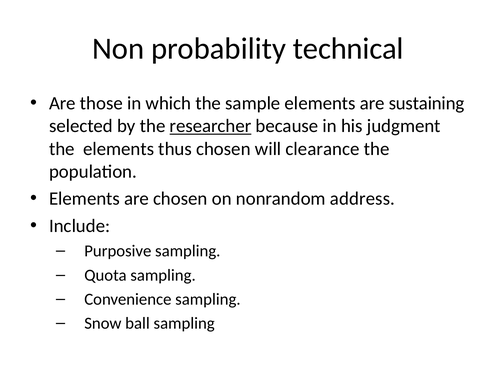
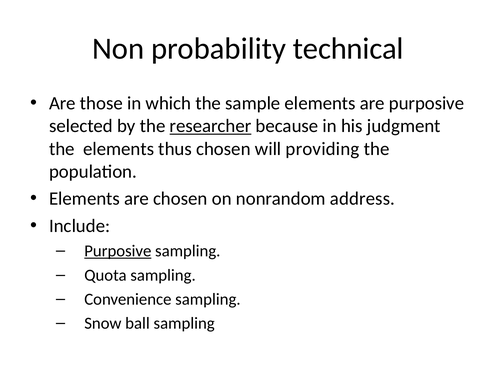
are sustaining: sustaining -> purposive
clearance: clearance -> providing
Purposive at (118, 251) underline: none -> present
